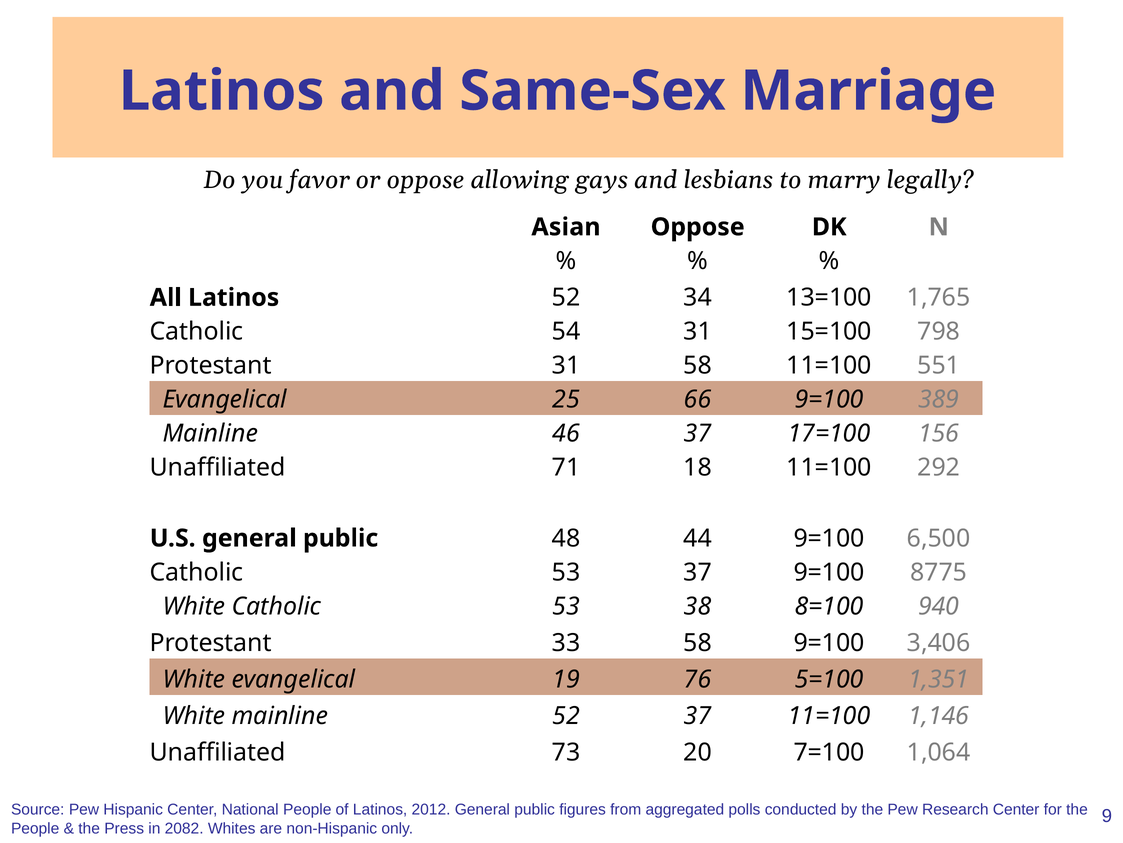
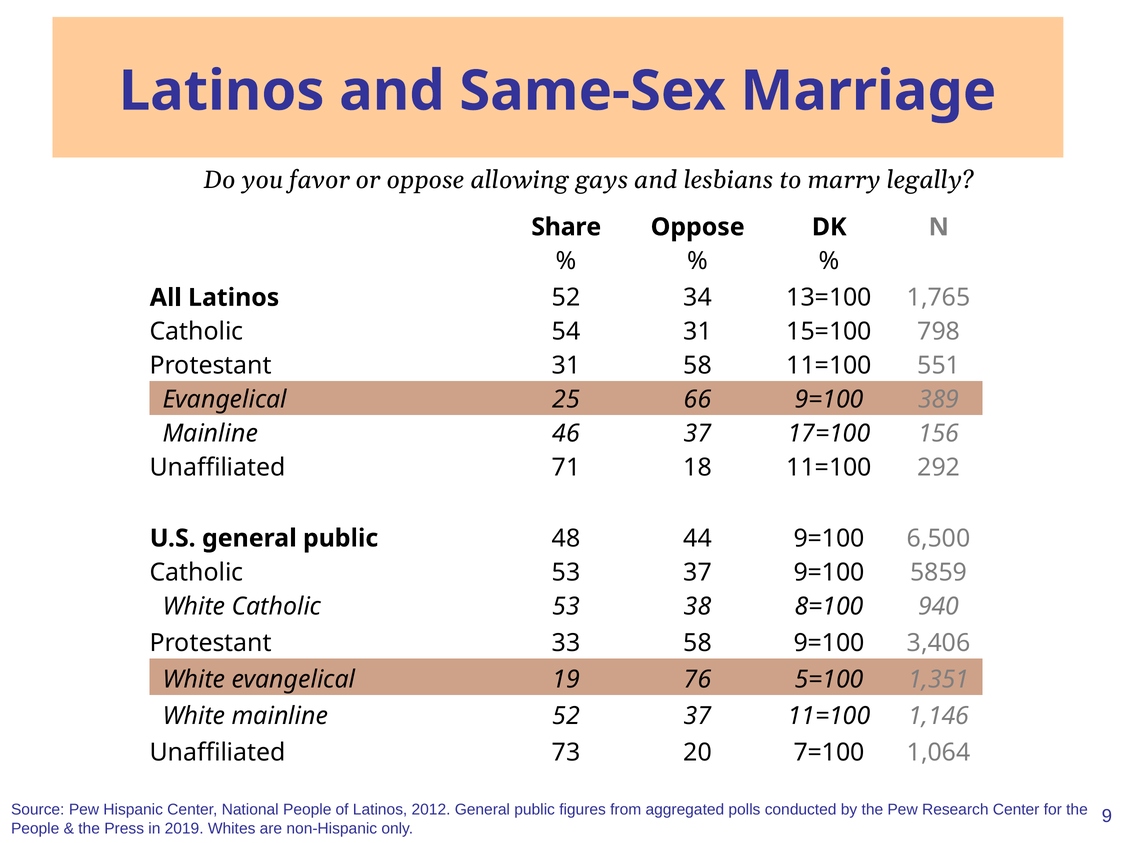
Asian: Asian -> Share
8775: 8775 -> 5859
2082: 2082 -> 2019
